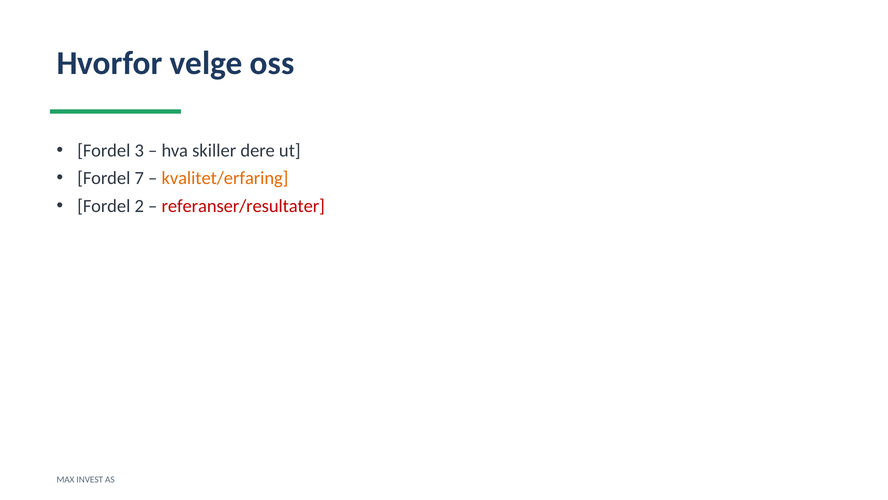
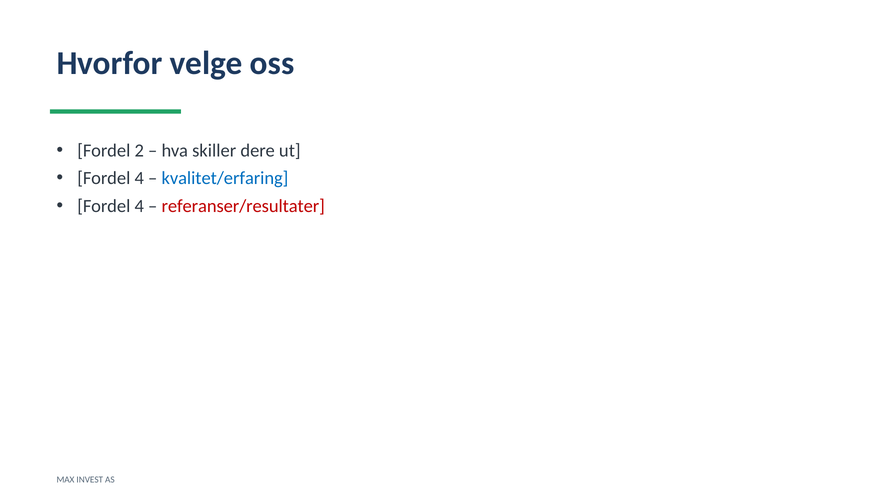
3: 3 -> 2
7 at (139, 178): 7 -> 4
kvalitet/erfaring colour: orange -> blue
2 at (139, 206): 2 -> 4
